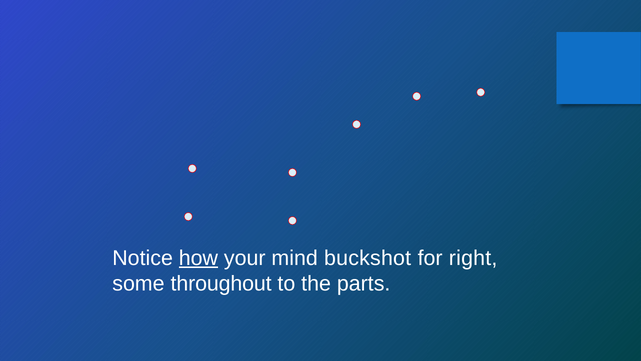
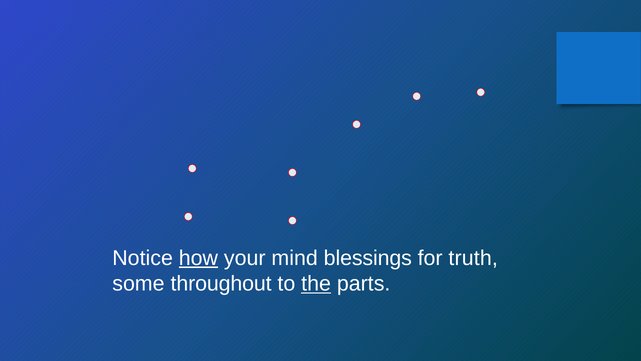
buckshot: buckshot -> blessings
right: right -> truth
the underline: none -> present
